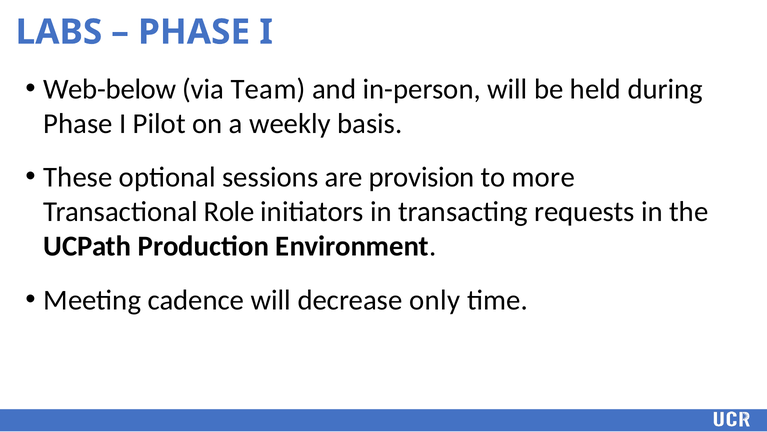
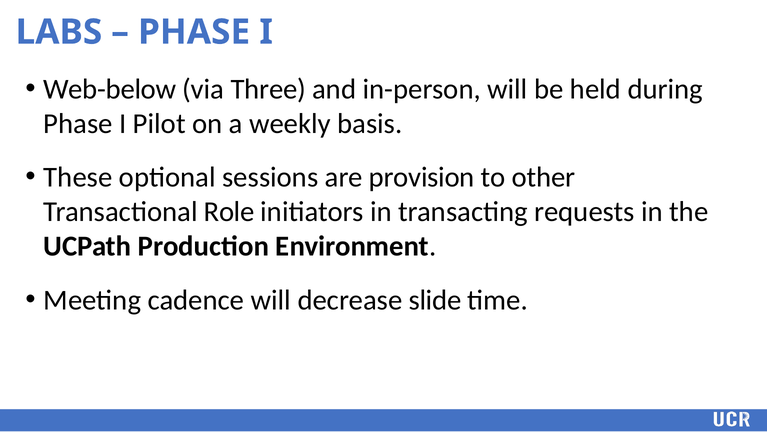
Team: Team -> Three
more: more -> other
only: only -> slide
